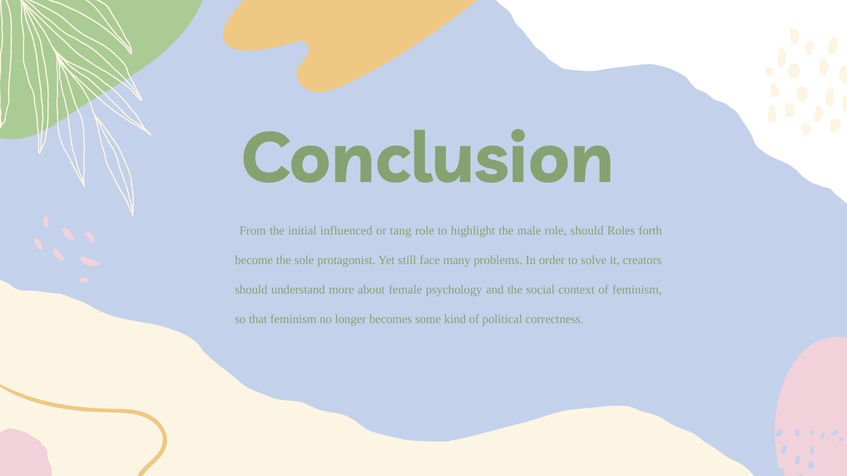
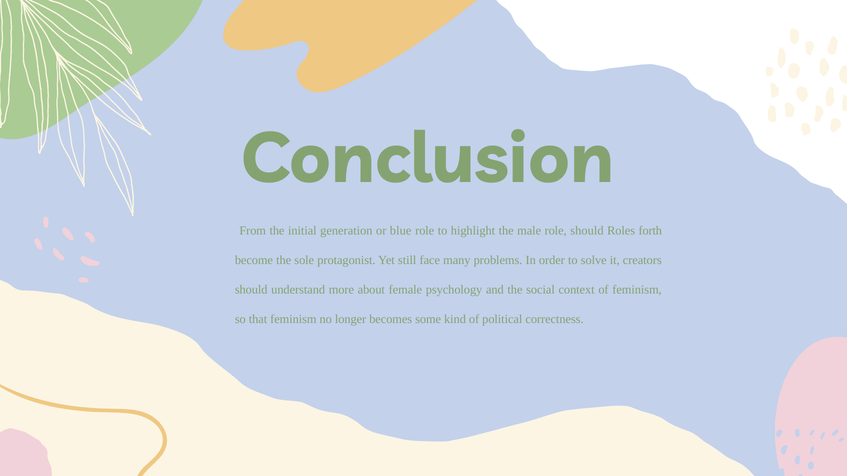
influenced: influenced -> generation
tang: tang -> blue
